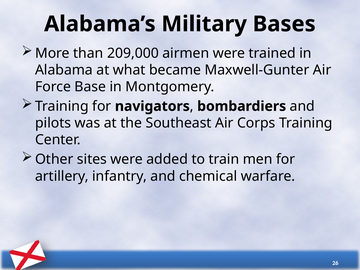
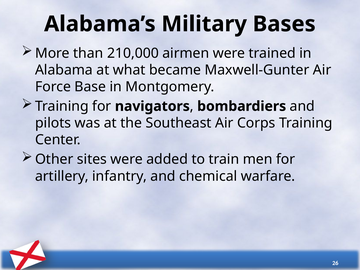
209,000: 209,000 -> 210,000
